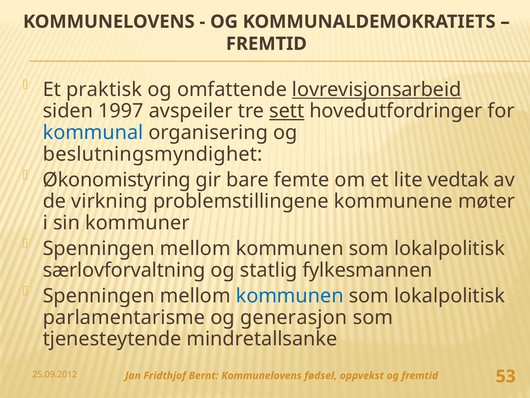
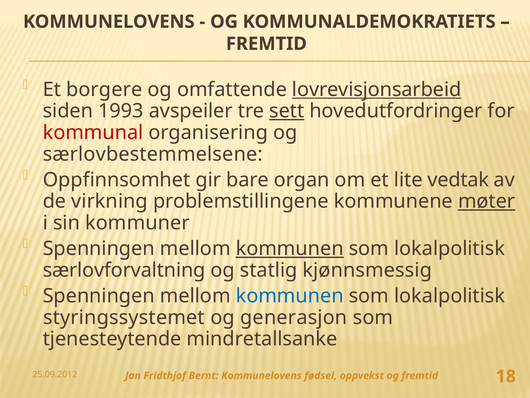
praktisk: praktisk -> borgere
1997: 1997 -> 1993
kommunal colour: blue -> red
beslutningsmyndighet: beslutningsmyndighet -> særlovbestemmelsene
Økonomistyring: Økonomistyring -> Oppfinnsomhet
femte: femte -> organ
møter underline: none -> present
kommunen at (290, 248) underline: none -> present
fylkesmannen: fylkesmannen -> kjønnsmessig
parlamentarisme: parlamentarisme -> styringssystemet
53: 53 -> 18
